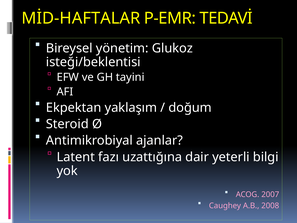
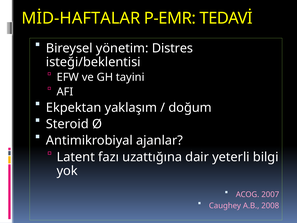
Glukoz: Glukoz -> Distres
